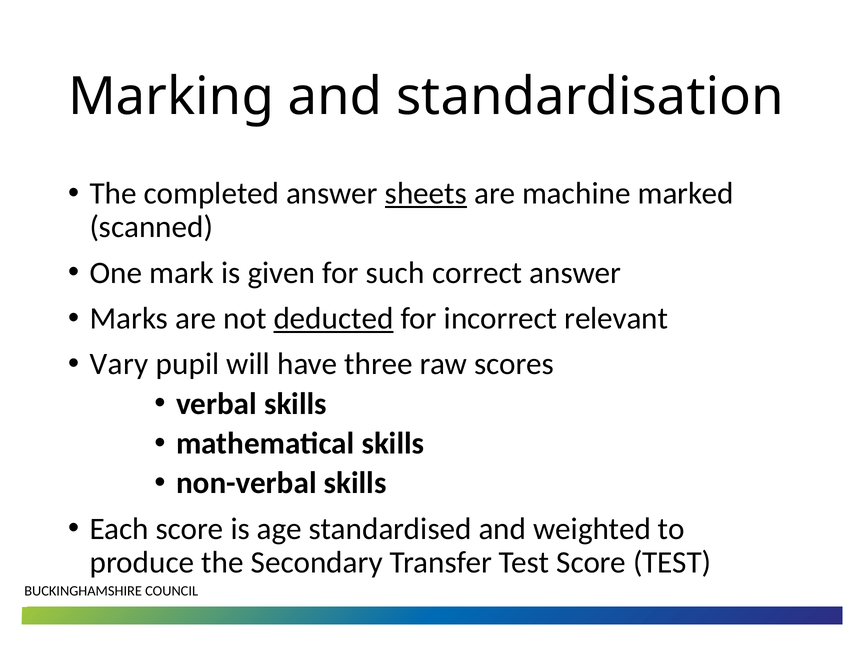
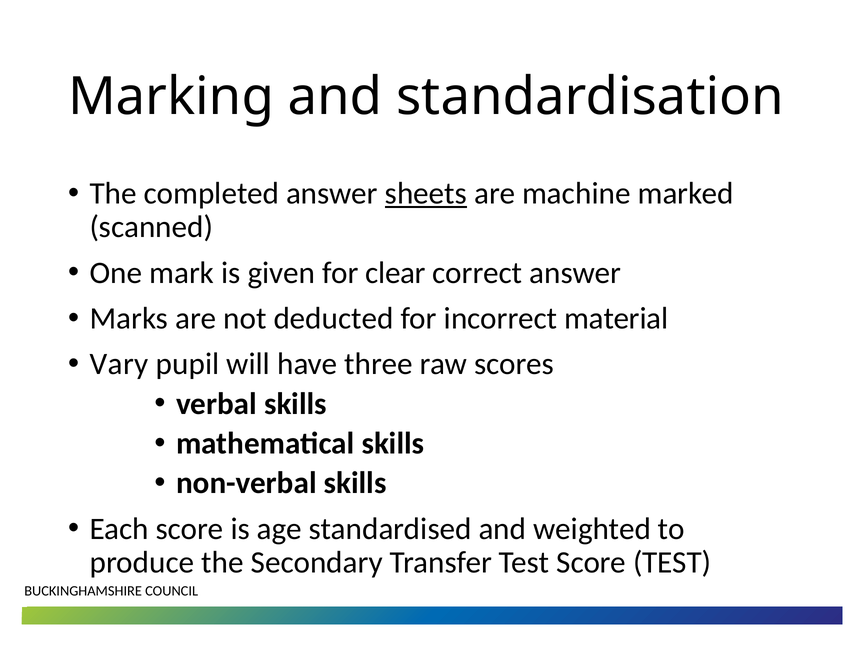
such: such -> clear
deducted underline: present -> none
relevant: relevant -> material
